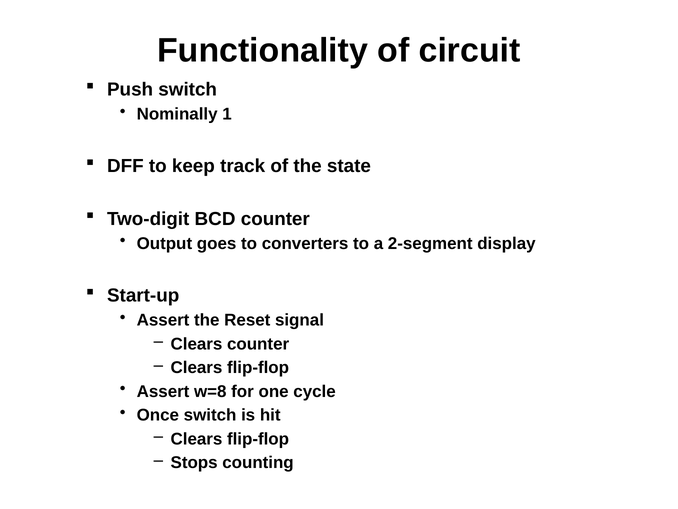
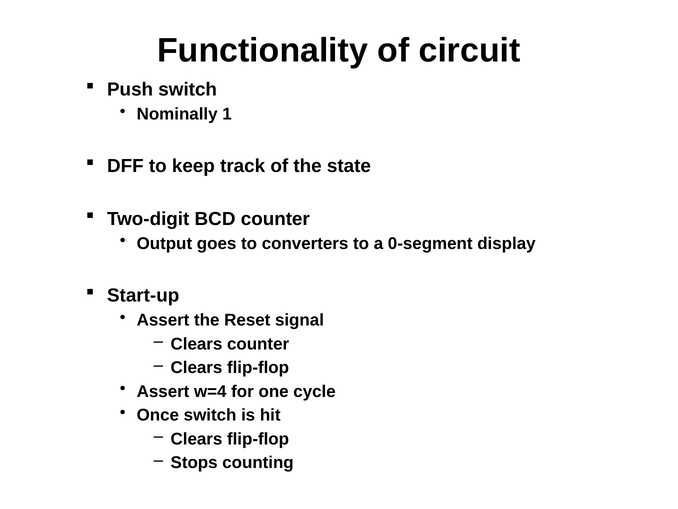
2-segment: 2-segment -> 0-segment
w=8: w=8 -> w=4
